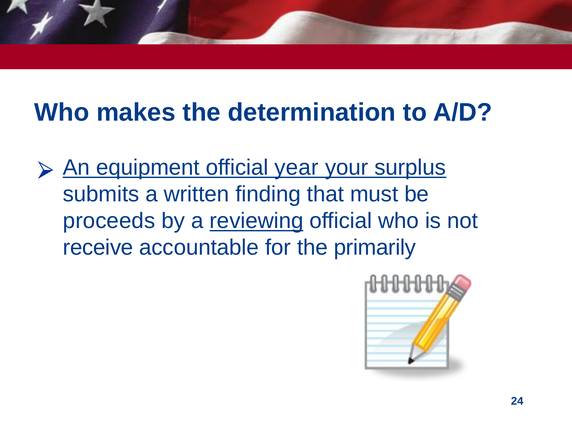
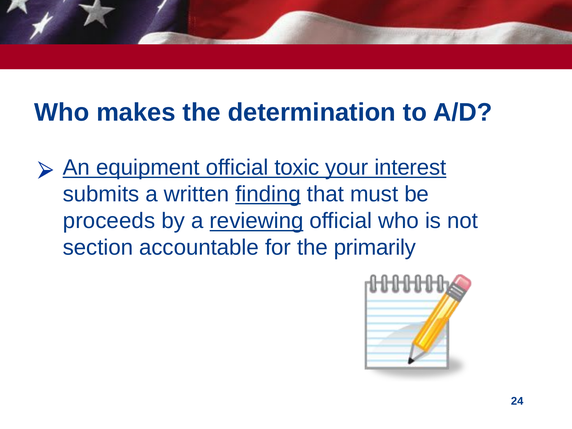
year: year -> toxic
surplus: surplus -> interest
finding underline: none -> present
receive: receive -> section
